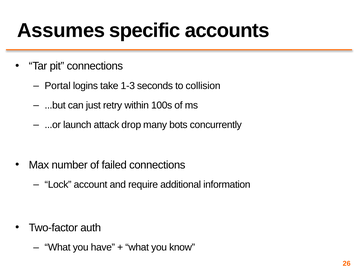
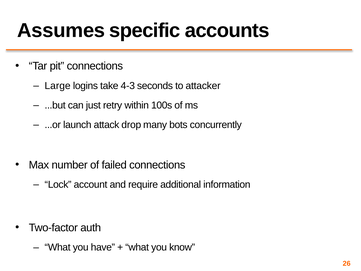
Portal: Portal -> Large
1-3: 1-3 -> 4-3
collision: collision -> attacker
